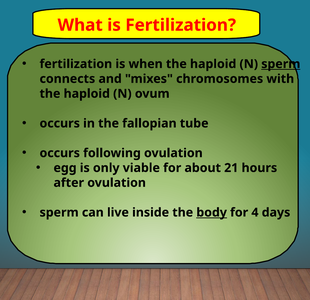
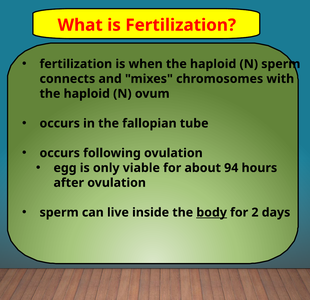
sperm at (281, 64) underline: present -> none
21: 21 -> 94
4: 4 -> 2
